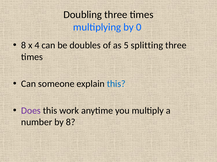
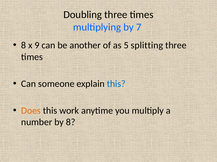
0: 0 -> 7
4: 4 -> 9
doubles: doubles -> another
Does colour: purple -> orange
